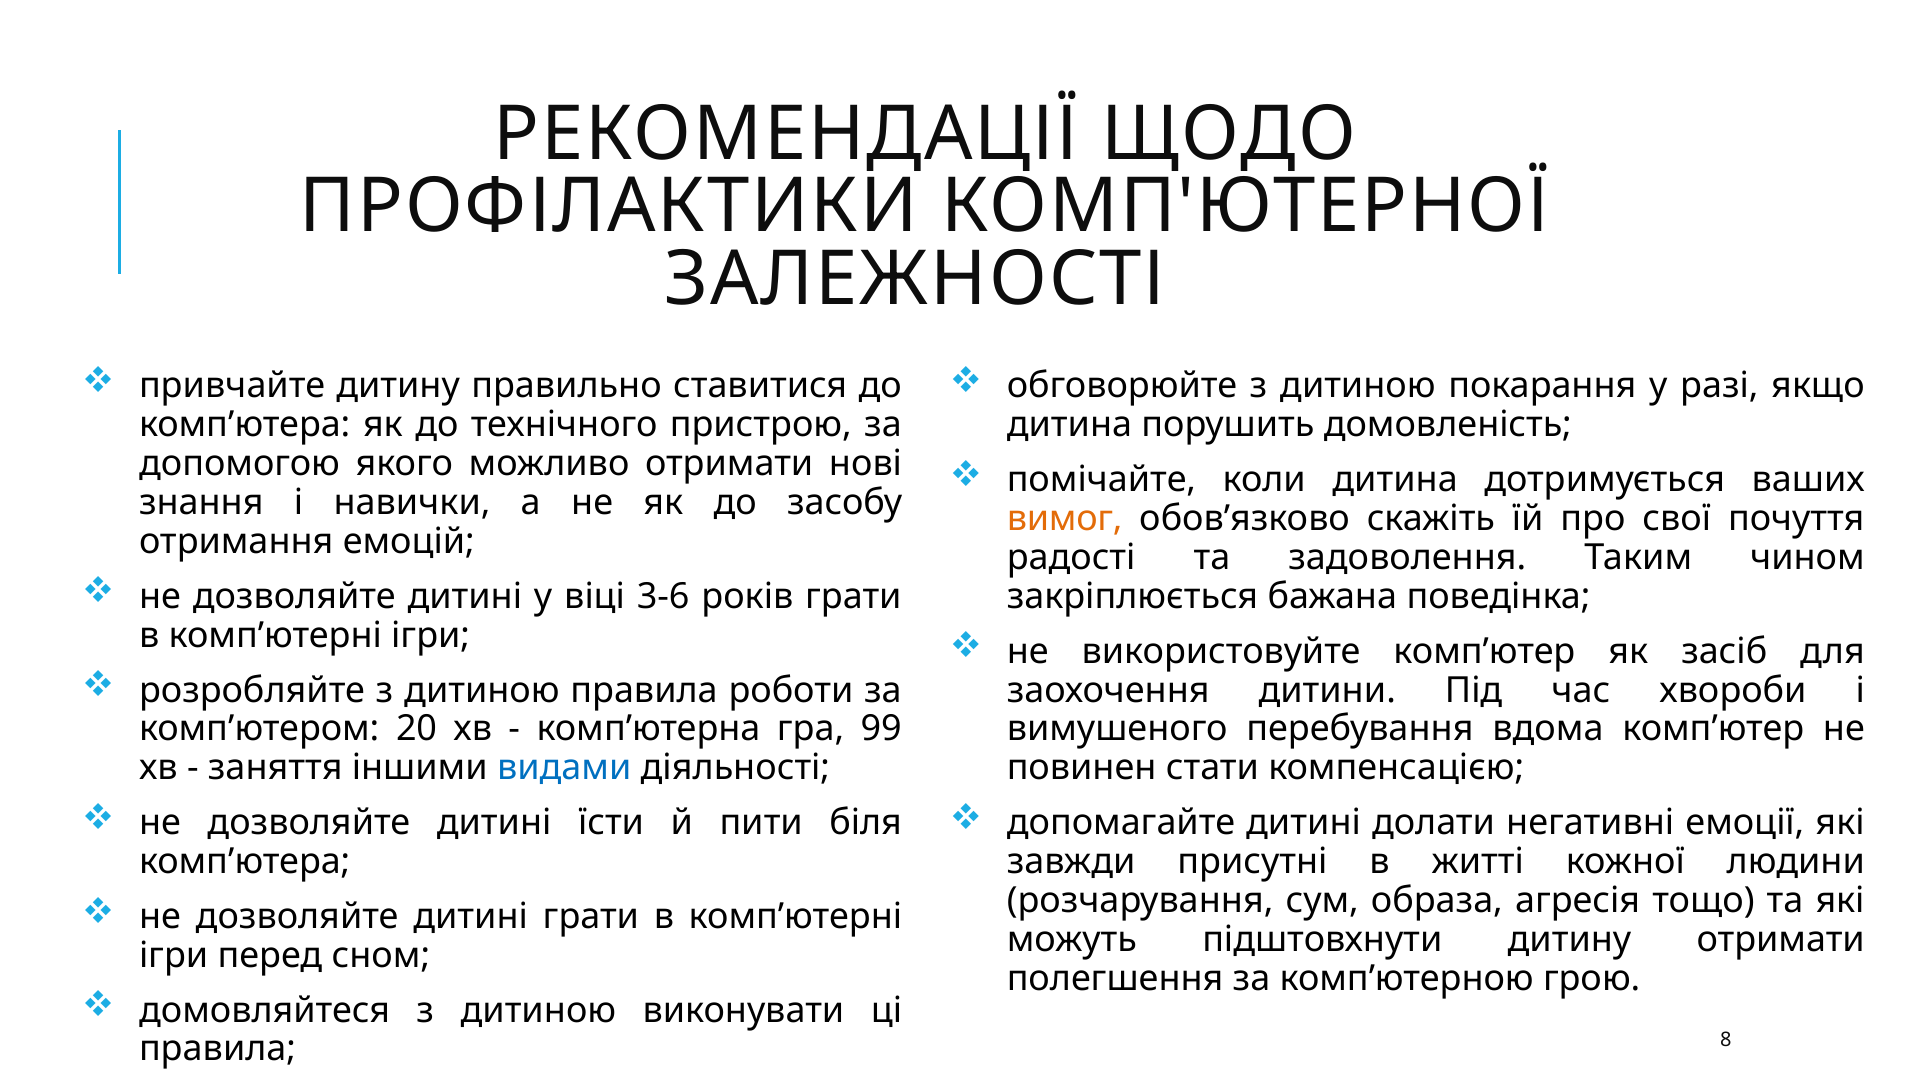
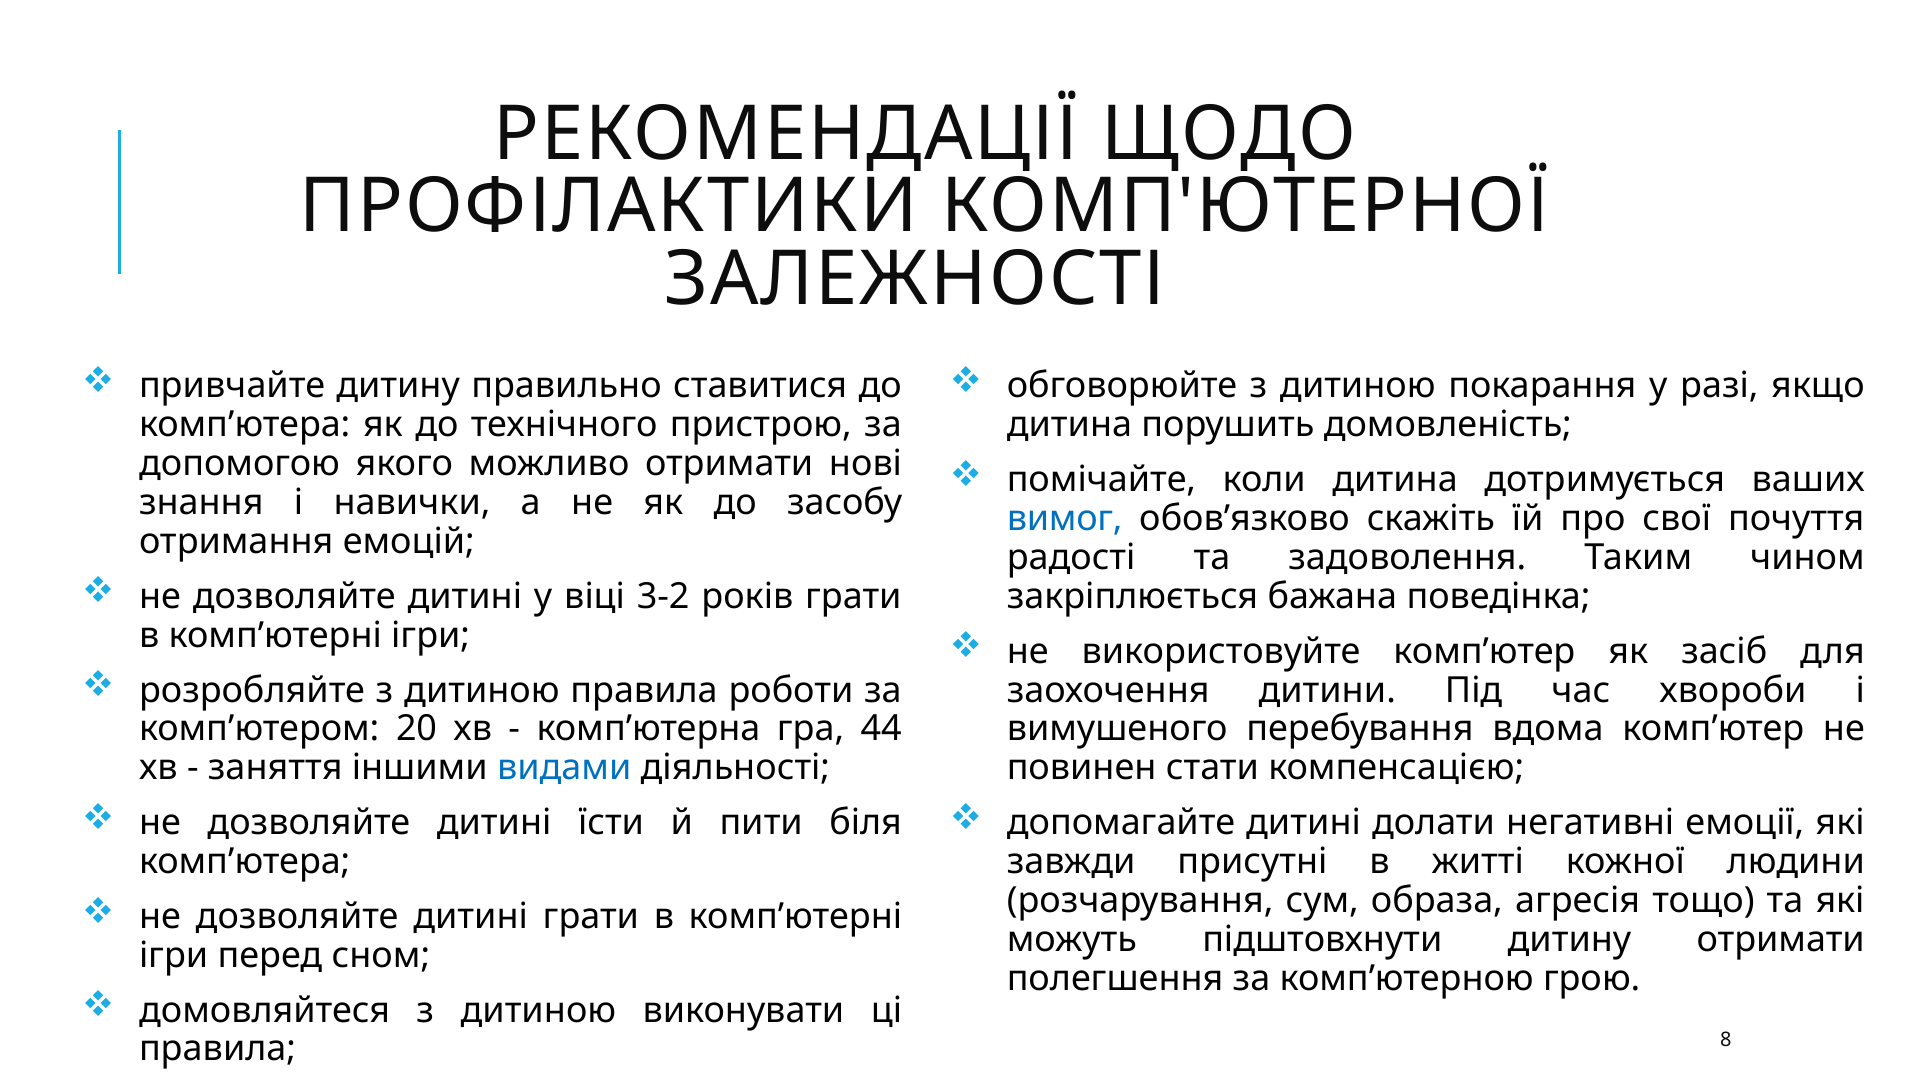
вимог colour: orange -> blue
3-6: 3-6 -> 3-2
99: 99 -> 44
